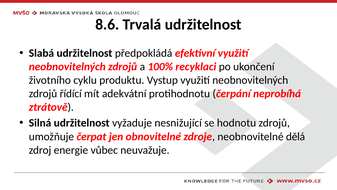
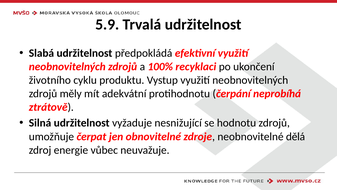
8.6: 8.6 -> 5.9
řídící: řídící -> měly
